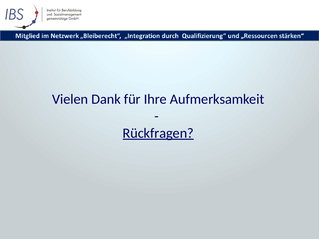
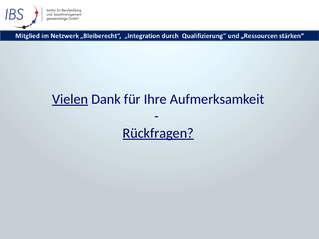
Vielen underline: none -> present
